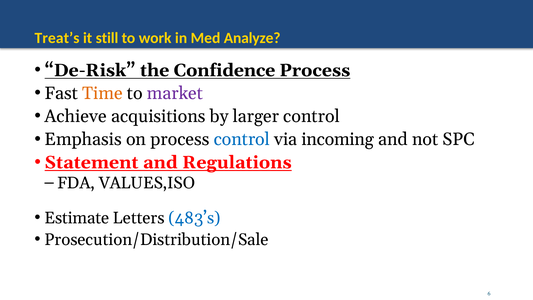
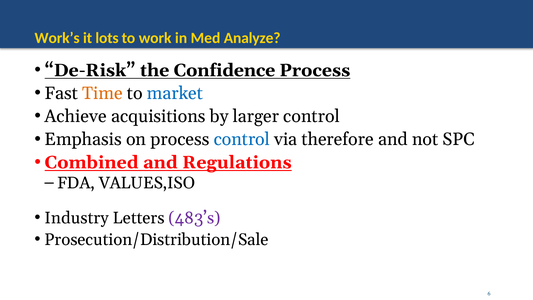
Treat’s: Treat’s -> Work’s
still: still -> lots
market colour: purple -> blue
incoming: incoming -> therefore
Statement: Statement -> Combined
Estimate: Estimate -> Industry
483’s colour: blue -> purple
